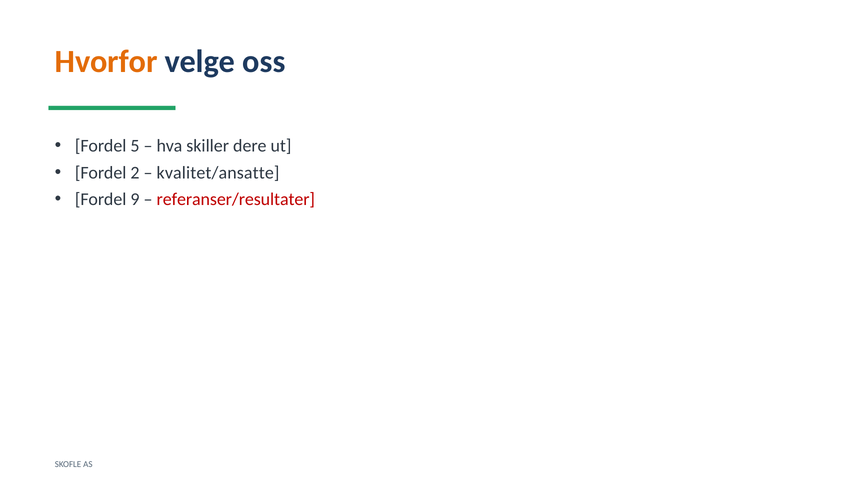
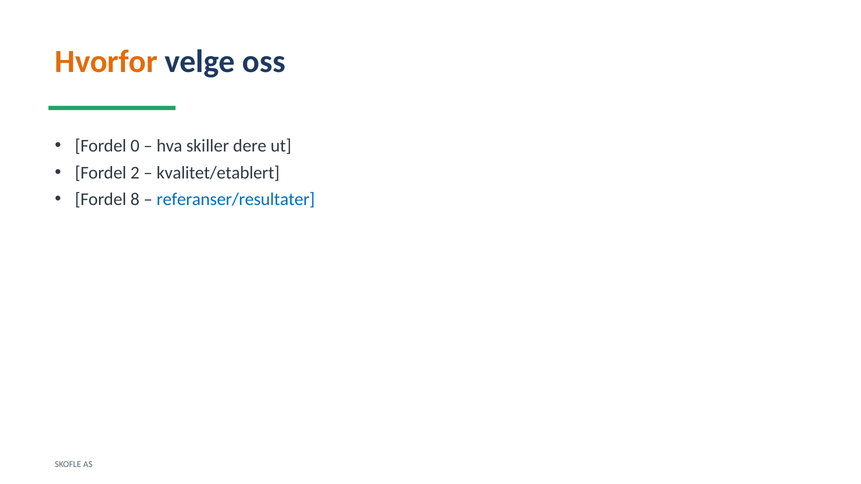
5: 5 -> 0
kvalitet/ansatte: kvalitet/ansatte -> kvalitet/etablert
9: 9 -> 8
referanser/resultater colour: red -> blue
